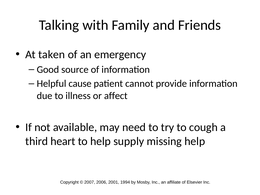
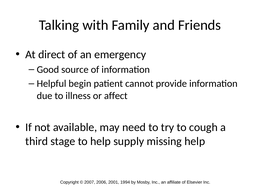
taken: taken -> direct
cause: cause -> begin
heart: heart -> stage
